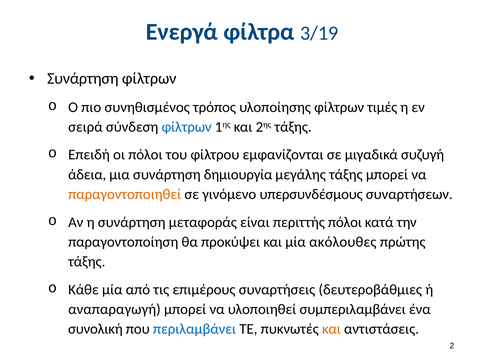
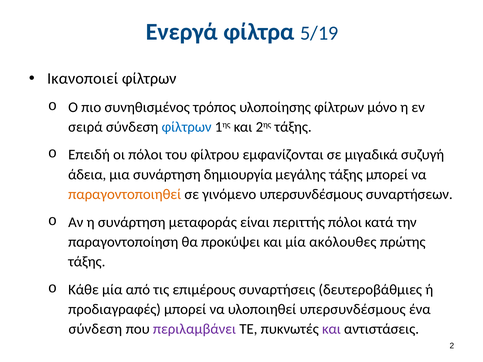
3/19: 3/19 -> 5/19
Συνάρτηση at (83, 79): Συνάρτηση -> Ικανοποιεί
τιμές: τιμές -> μόνο
αναπαραγωγή: αναπαραγωγή -> προδιαγραφές
υλοποιηθεί συμπεριλαμβάνει: συμπεριλαμβάνει -> υπερσυνδέσμους
συνολική at (95, 329): συνολική -> σύνδεση
περιλαμβάνει colour: blue -> purple
και at (331, 329) colour: orange -> purple
